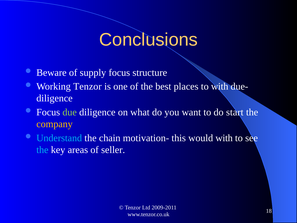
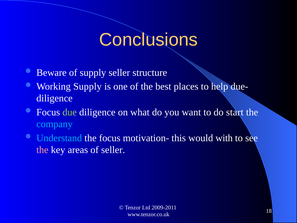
supply focus: focus -> seller
Working Tenzor: Tenzor -> Supply
to with: with -> help
company colour: yellow -> light blue
the chain: chain -> focus
the at (42, 150) colour: light blue -> pink
